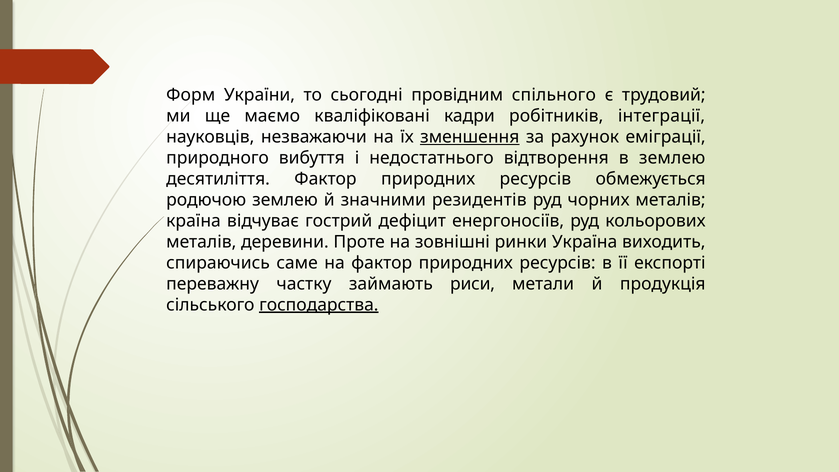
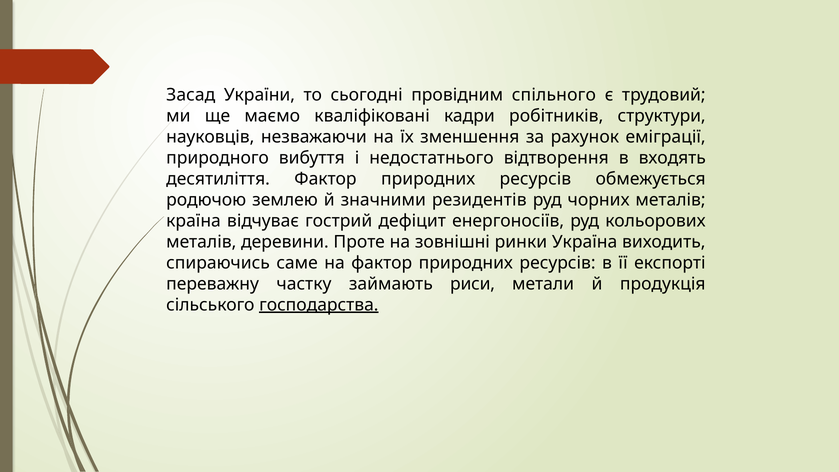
Форм: Форм -> Засад
інтеграції: інтеграції -> структури
зменшення underline: present -> none
в землею: землею -> входять
